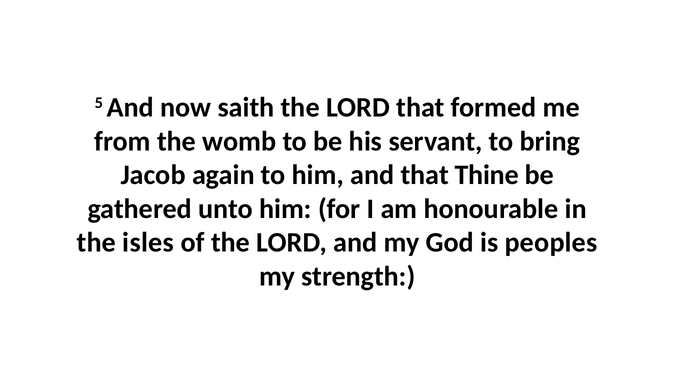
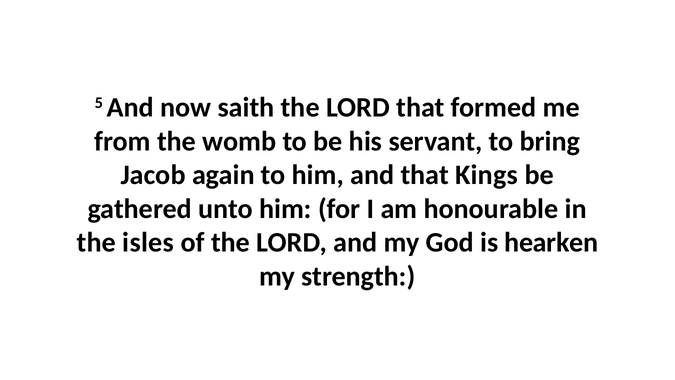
Thine: Thine -> Kings
peoples: peoples -> hearken
